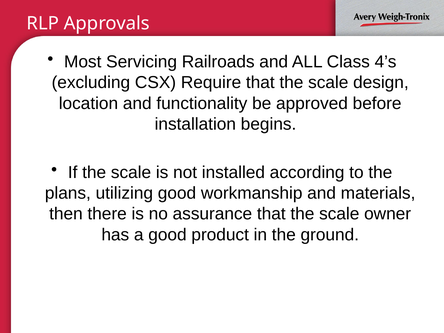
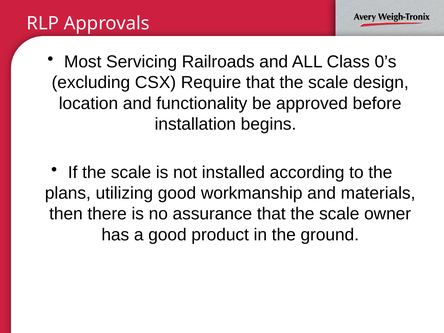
4’s: 4’s -> 0’s
